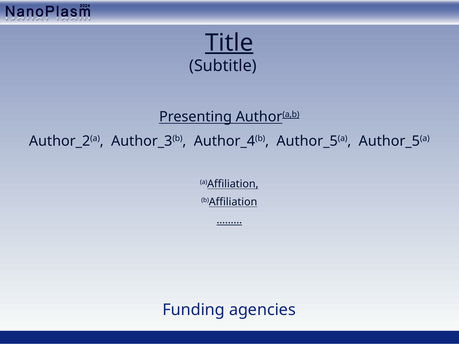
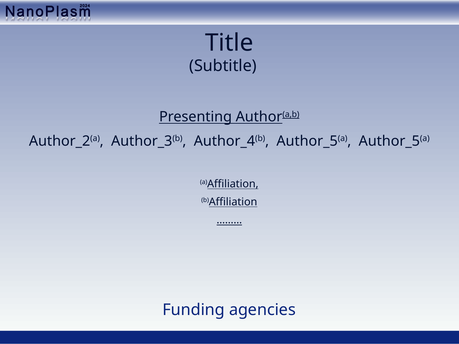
Title underline: present -> none
